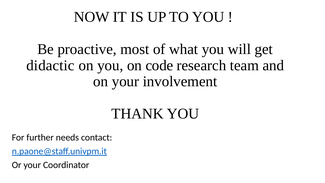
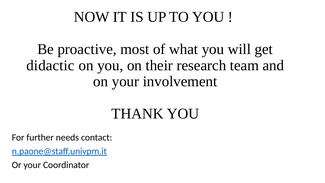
code: code -> their
